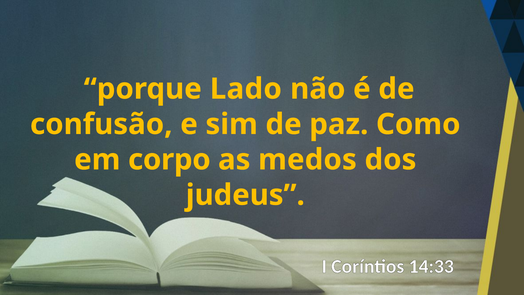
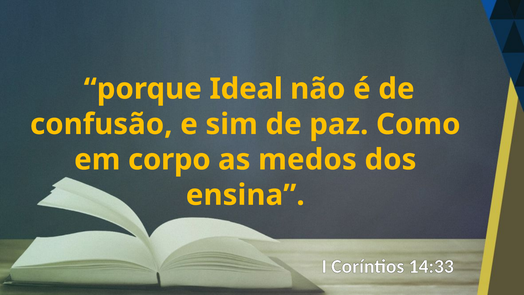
Lado: Lado -> Ideal
judeus: judeus -> ensina
